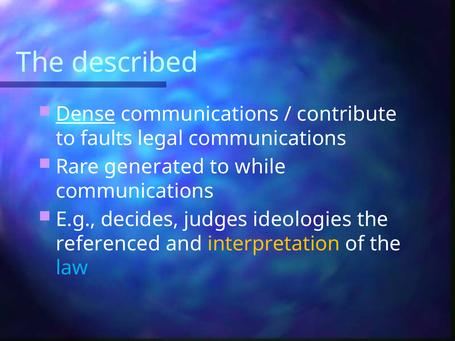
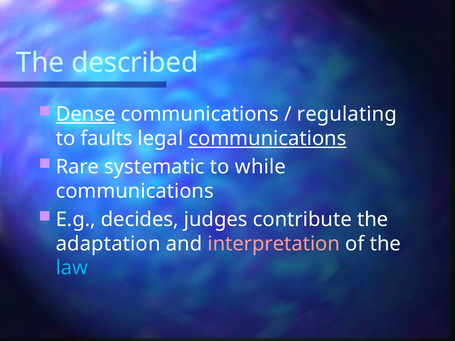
contribute: contribute -> regulating
communications at (267, 139) underline: none -> present
generated: generated -> systematic
ideologies: ideologies -> contribute
referenced: referenced -> adaptation
interpretation colour: yellow -> pink
